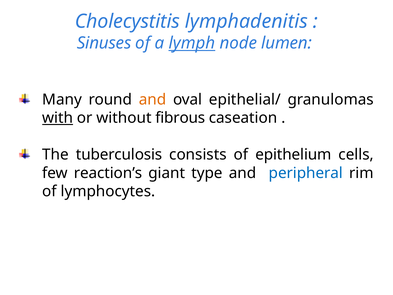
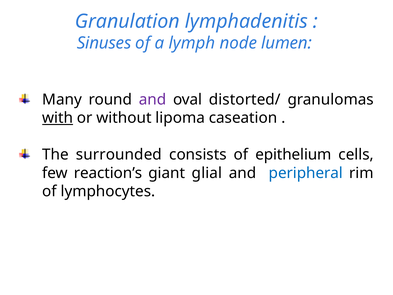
Cholecystitis: Cholecystitis -> Granulation
lymph underline: present -> none
and at (153, 99) colour: orange -> purple
epithelial/: epithelial/ -> distorted/
fibrous: fibrous -> lipoma
tuberculosis: tuberculosis -> surrounded
type: type -> glial
